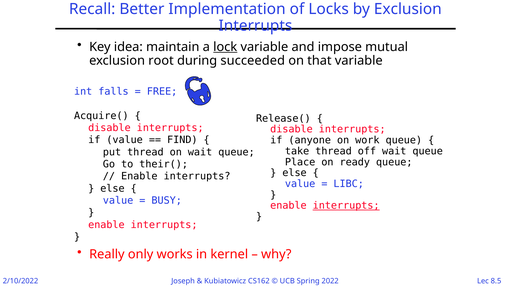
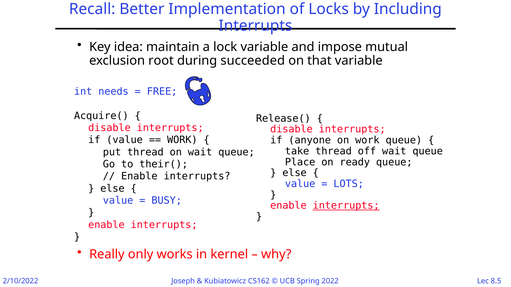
by Exclusion: Exclusion -> Including
lock underline: present -> none
falls: falls -> needs
FIND at (182, 140): FIND -> WORK
LIBC: LIBC -> LOTS
